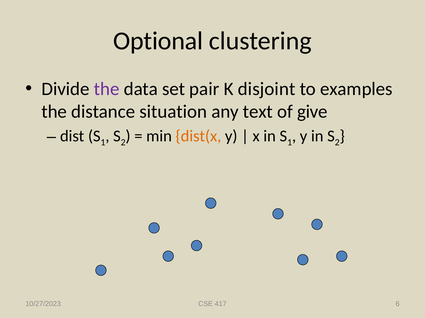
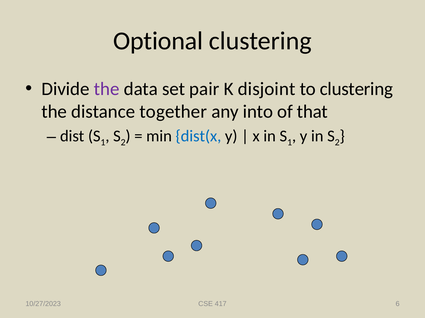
to examples: examples -> clustering
situation: situation -> together
text: text -> into
give: give -> that
dist(x colour: orange -> blue
